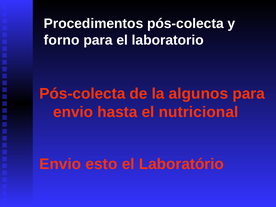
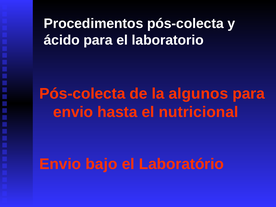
forno: forno -> ácido
esto: esto -> bajo
